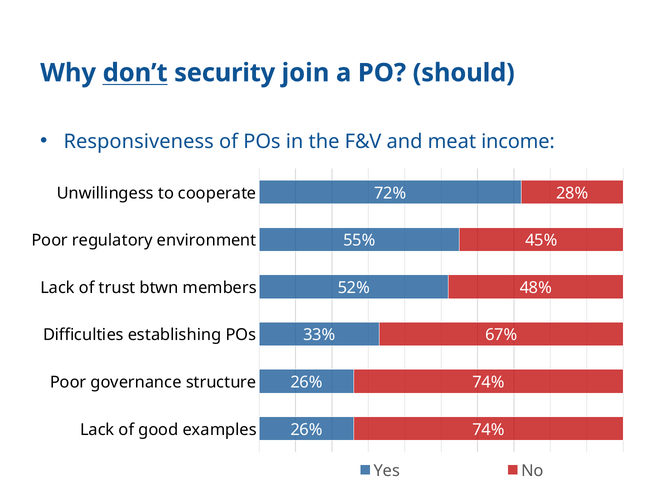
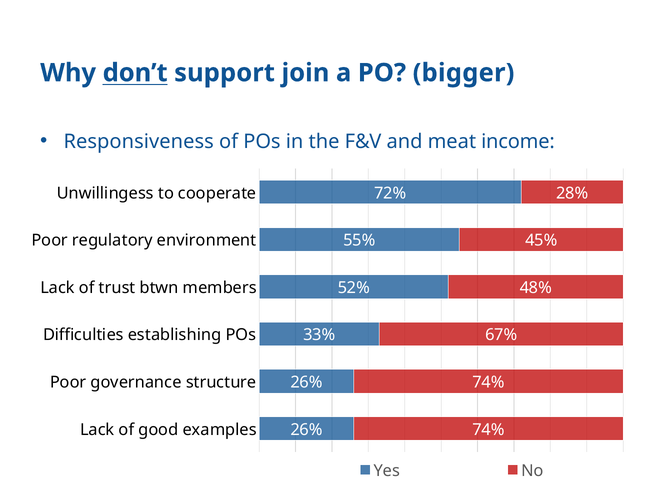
security: security -> support
should: should -> bigger
